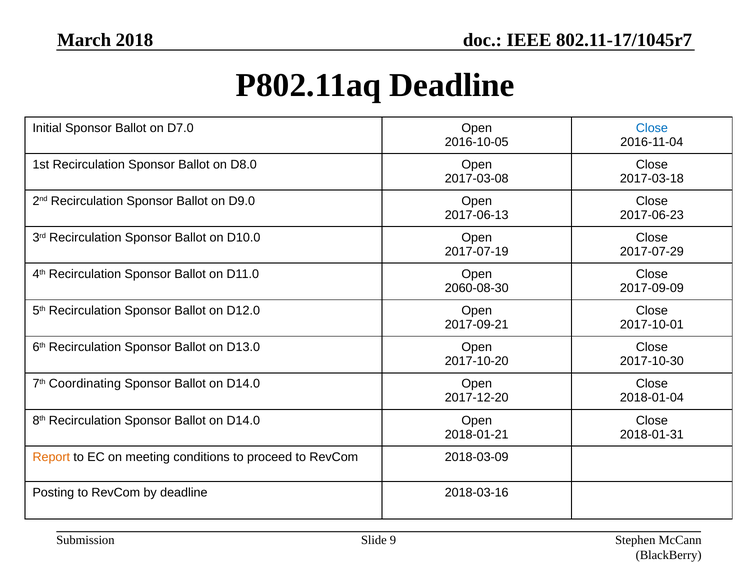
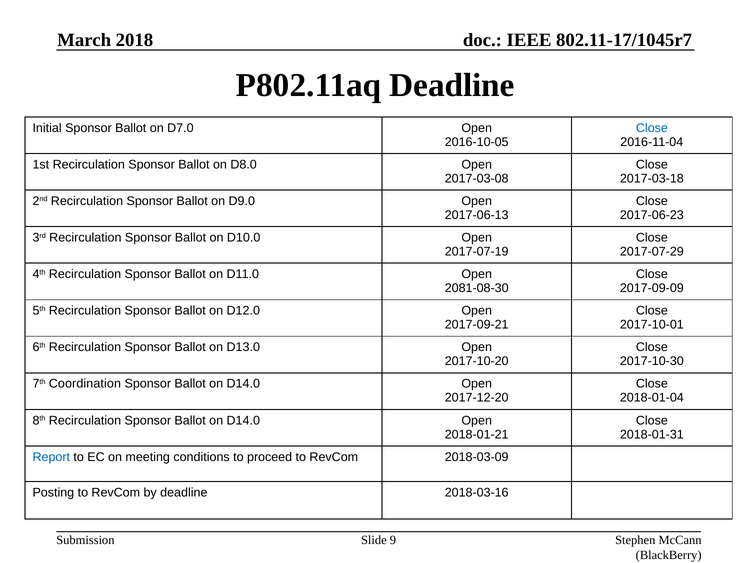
2060-08-30: 2060-08-30 -> 2081-08-30
Coordinating: Coordinating -> Coordination
Report colour: orange -> blue
